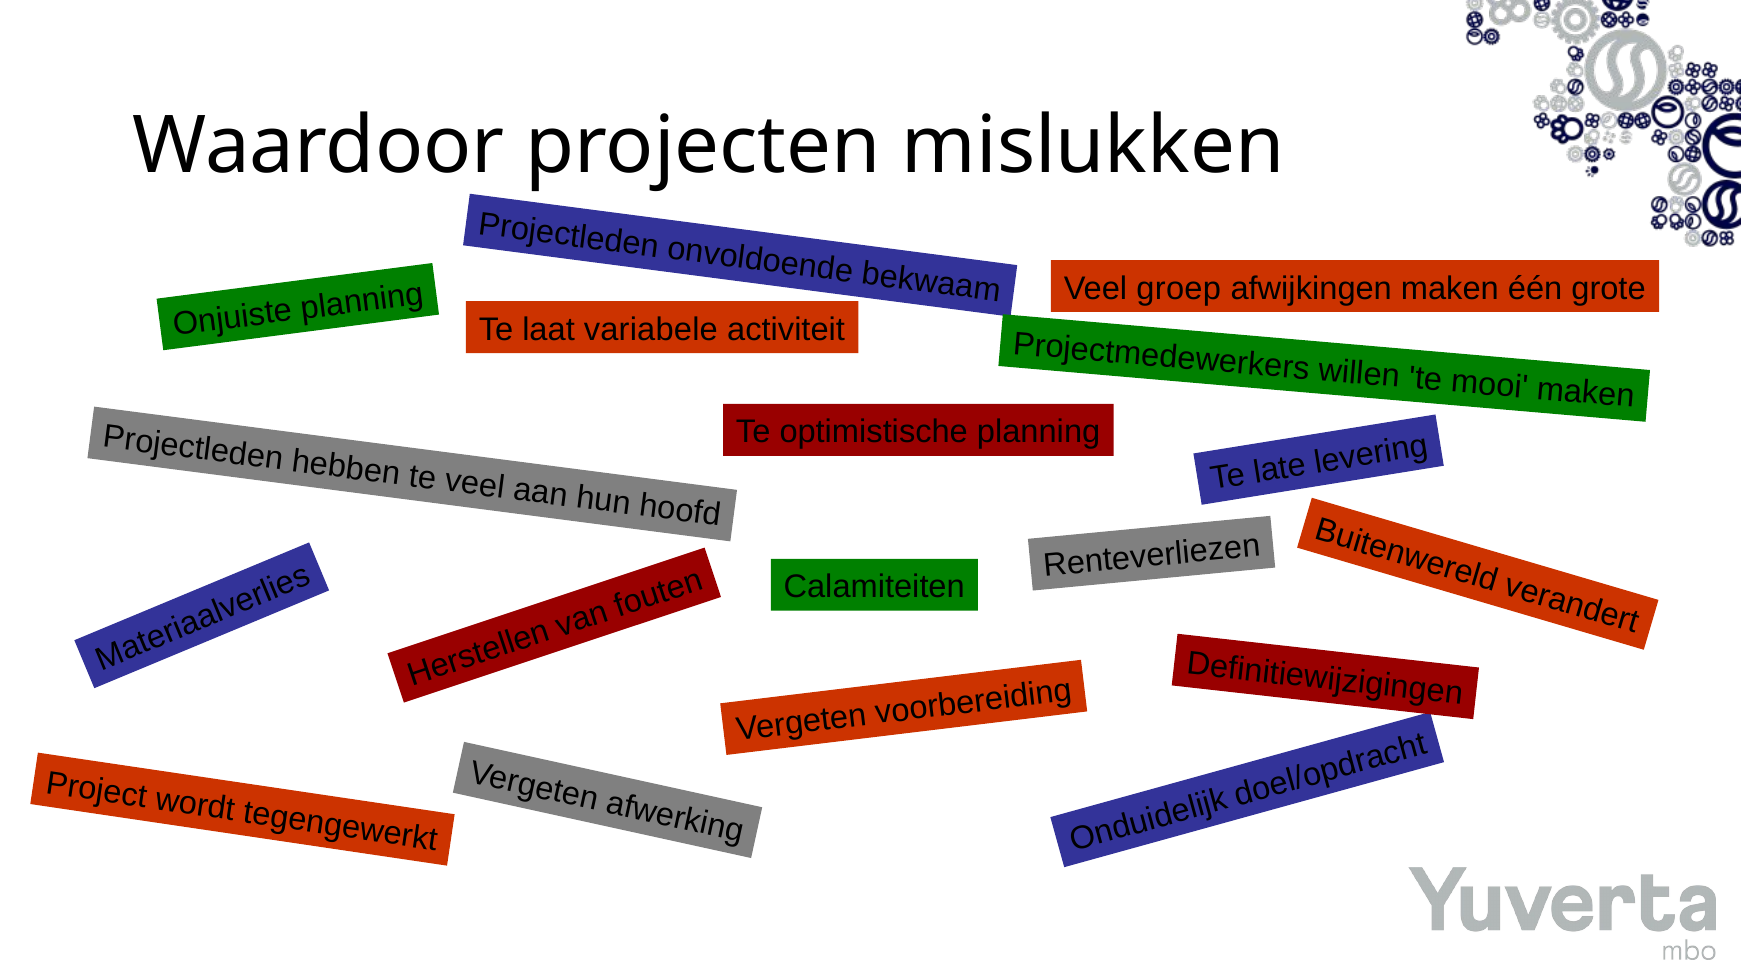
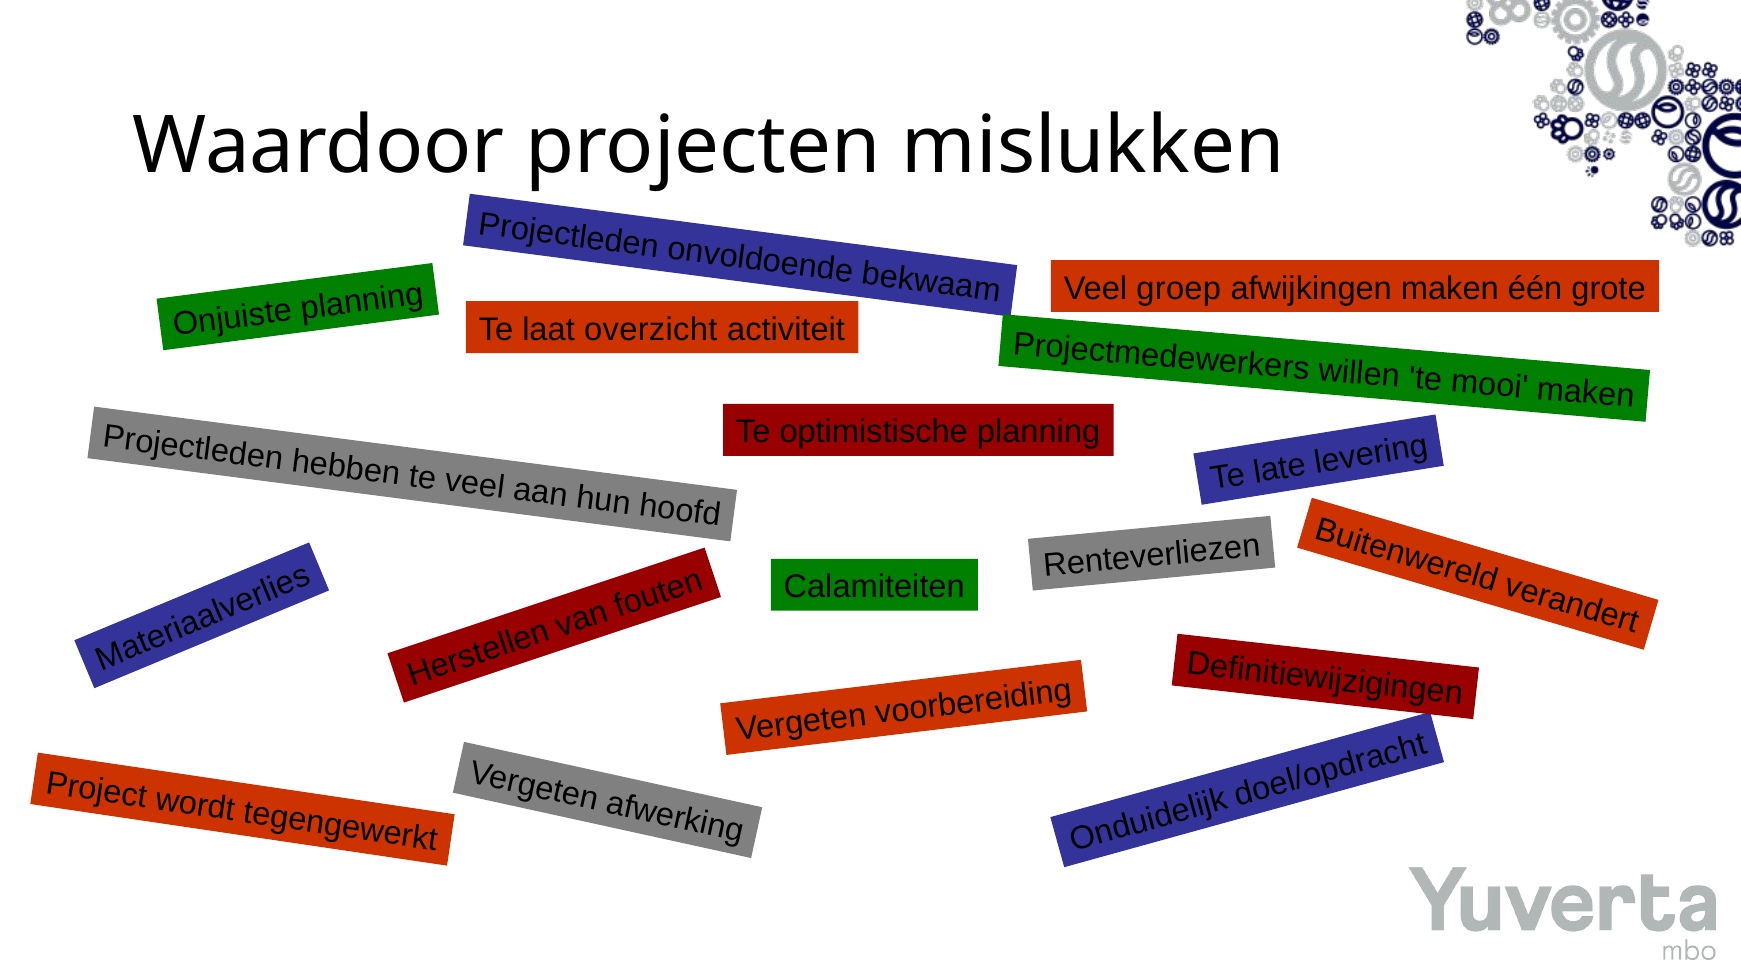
variabele: variabele -> overzicht
